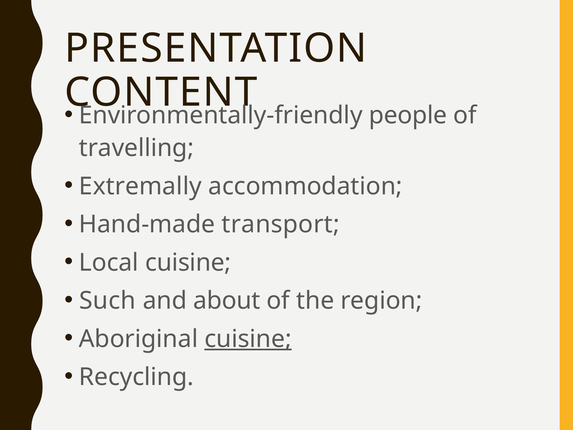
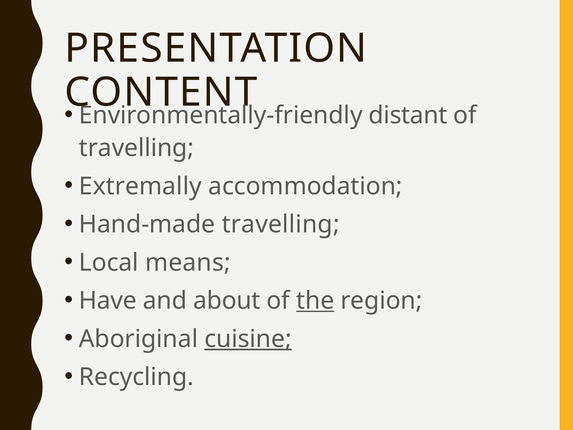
people: people -> distant
Hand-made transport: transport -> travelling
Local cuisine: cuisine -> means
Such: Such -> Have
the underline: none -> present
